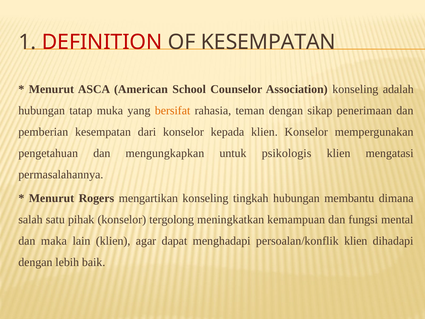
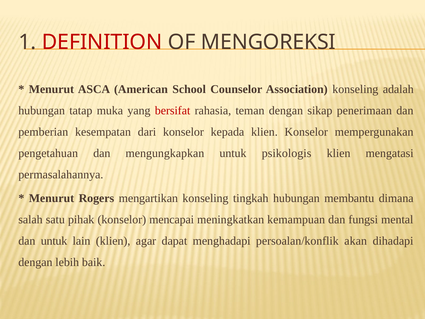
OF KESEMPATAN: KESEMPATAN -> MENGOREKSI
bersifat colour: orange -> red
tergolong: tergolong -> mencapai
dan maka: maka -> untuk
persoalan/konflik klien: klien -> akan
